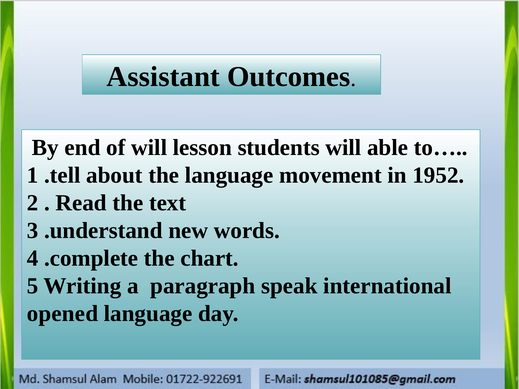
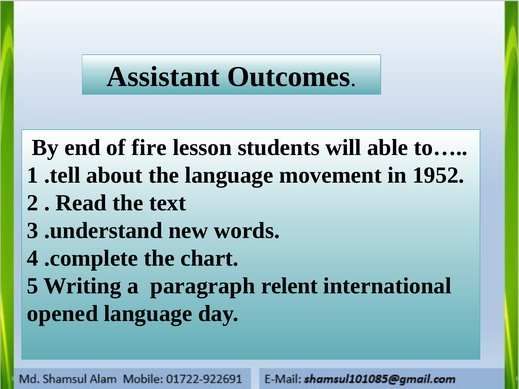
of will: will -> fire
speak: speak -> relent
